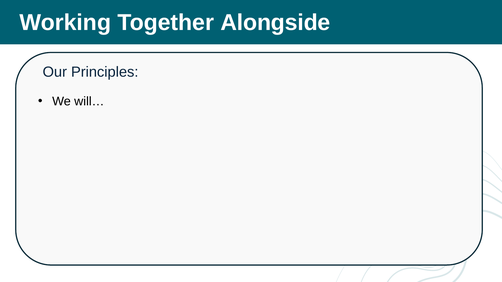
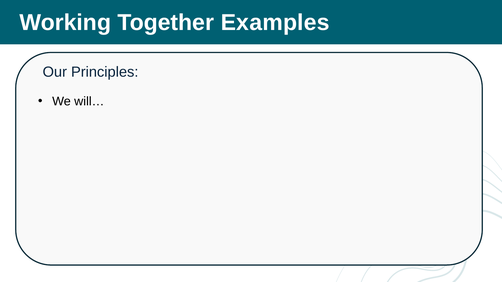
Alongside: Alongside -> Examples
